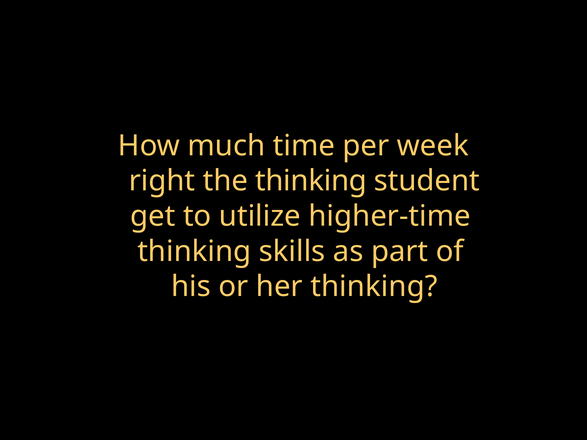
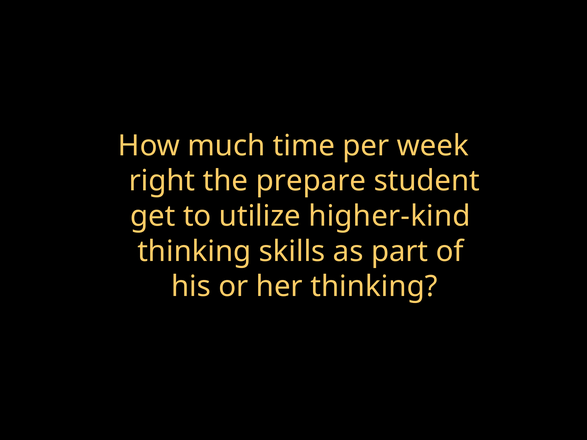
the thinking: thinking -> prepare
higher-time: higher-time -> higher-kind
